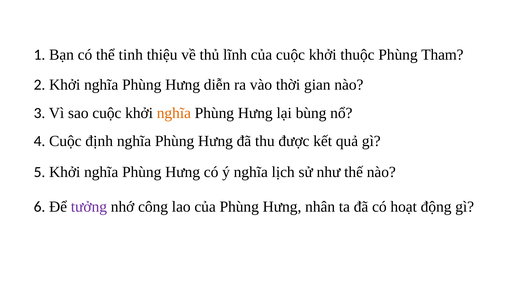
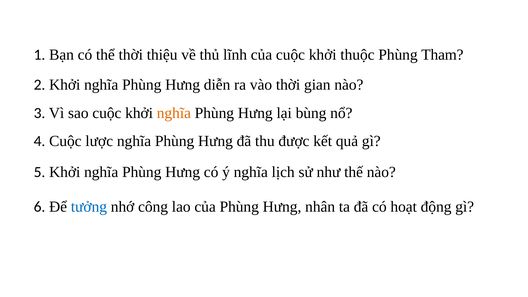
thể tinh: tinh -> thời
định: định -> lược
tưởng colour: purple -> blue
